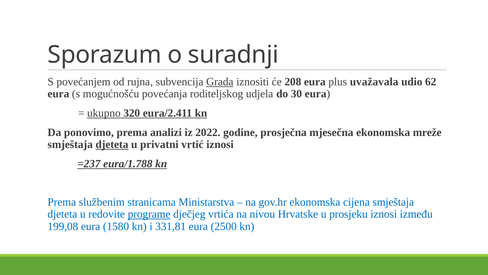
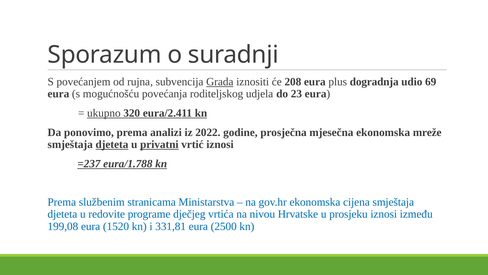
uvažavala: uvažavala -> dogradnja
62: 62 -> 69
30: 30 -> 23
privatni underline: none -> present
programe underline: present -> none
1580: 1580 -> 1520
